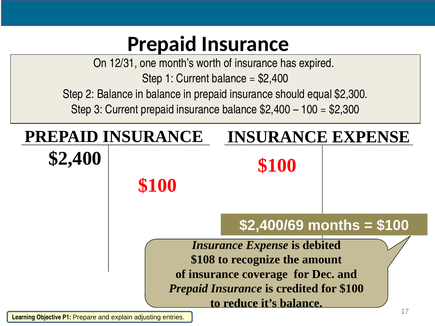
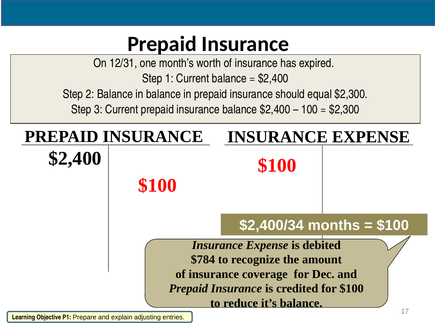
$2,400/69: $2,400/69 -> $2,400/34
$108: $108 -> $784
